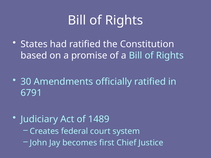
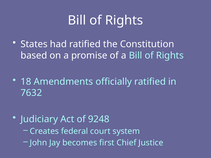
30: 30 -> 18
6791: 6791 -> 7632
1489: 1489 -> 9248
